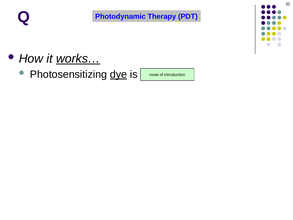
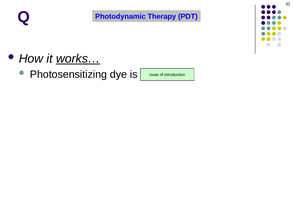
dye underline: present -> none
